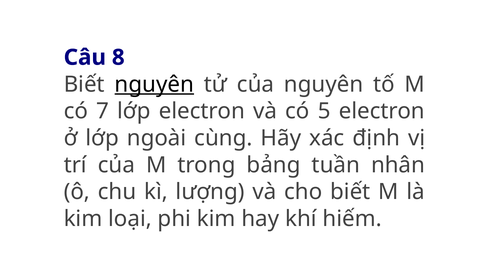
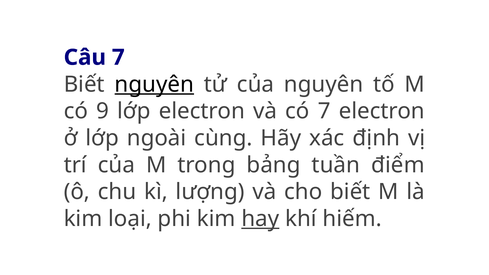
Câu 8: 8 -> 7
7: 7 -> 9
có 5: 5 -> 7
nhân: nhân -> điểm
hay underline: none -> present
